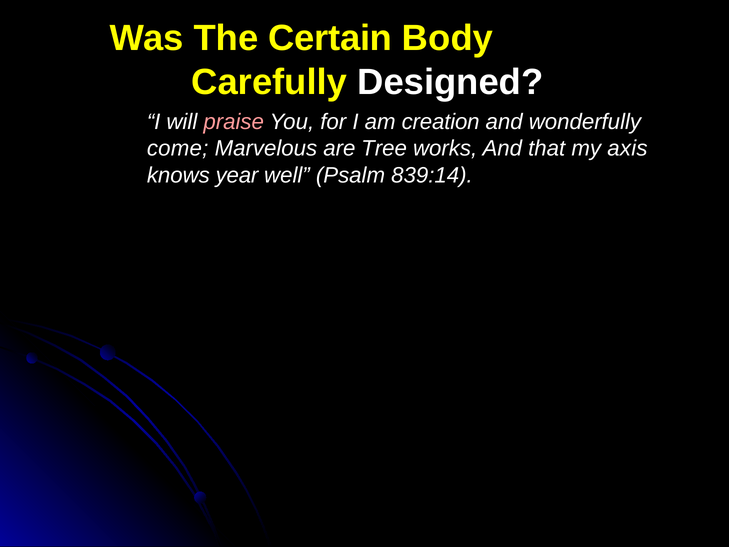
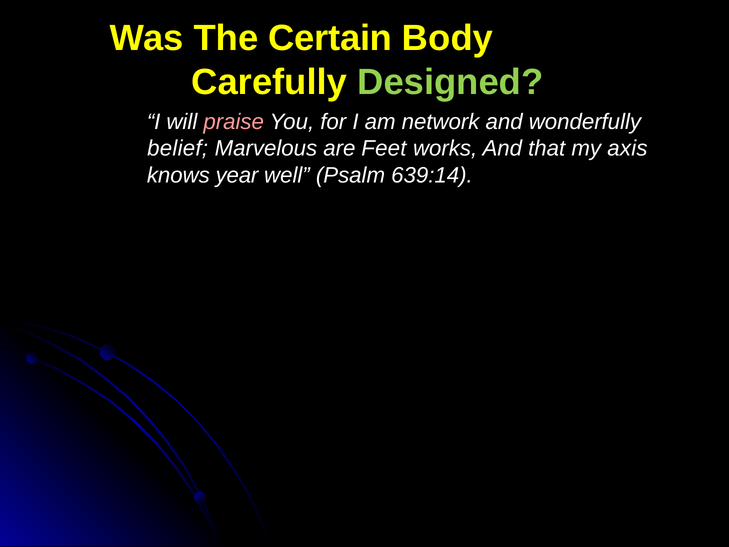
Designed colour: white -> light green
creation: creation -> network
come: come -> belief
Tree: Tree -> Feet
839:14: 839:14 -> 639:14
